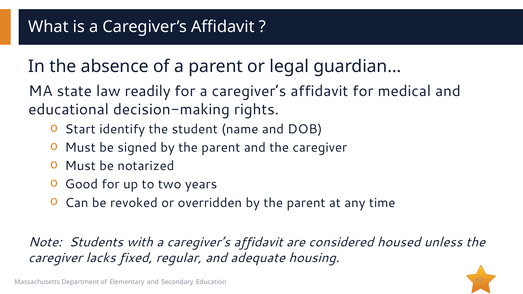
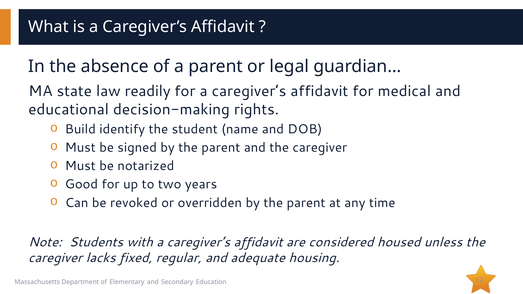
Start: Start -> Build
